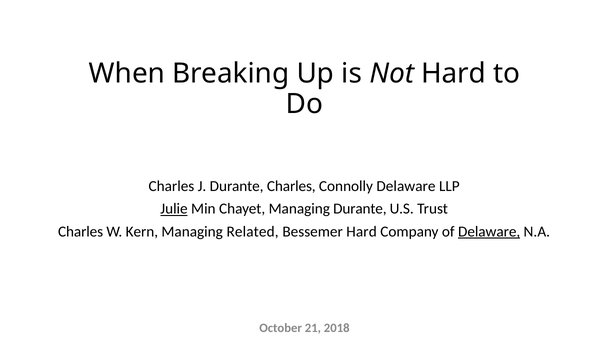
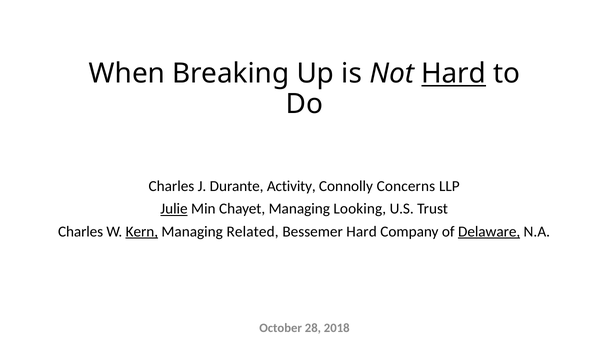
Hard at (454, 74) underline: none -> present
Durante Charles: Charles -> Activity
Connolly Delaware: Delaware -> Concerns
Managing Durante: Durante -> Looking
Kern underline: none -> present
21: 21 -> 28
